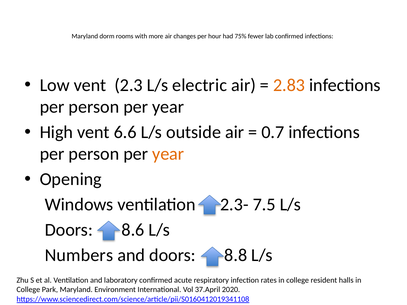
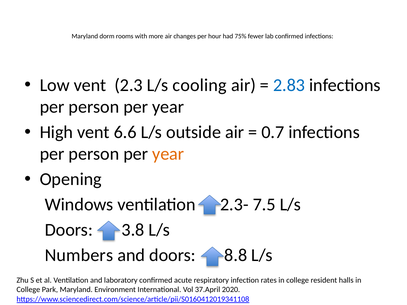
electric: electric -> cooling
2.83 colour: orange -> blue
8.6: 8.6 -> 3.8
